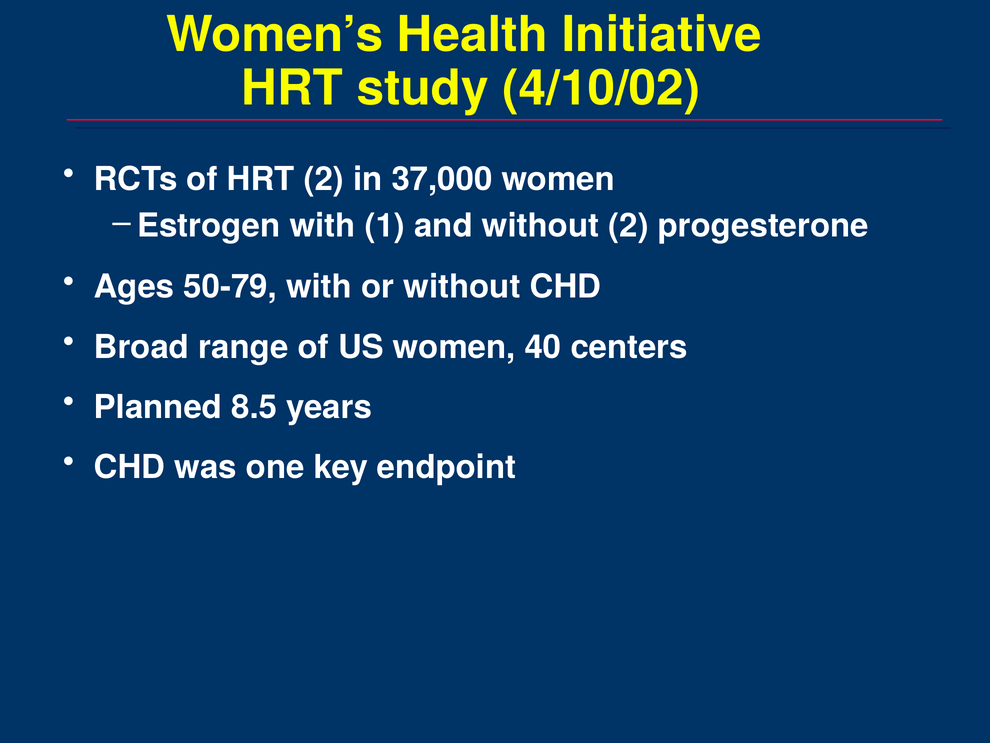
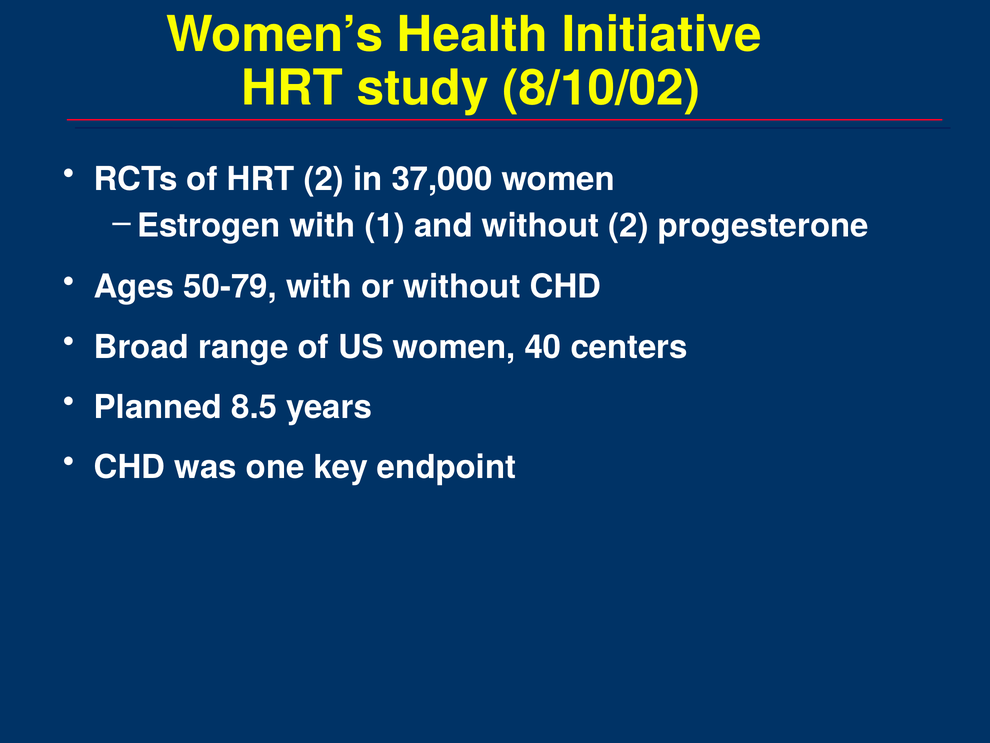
4/10/02: 4/10/02 -> 8/10/02
